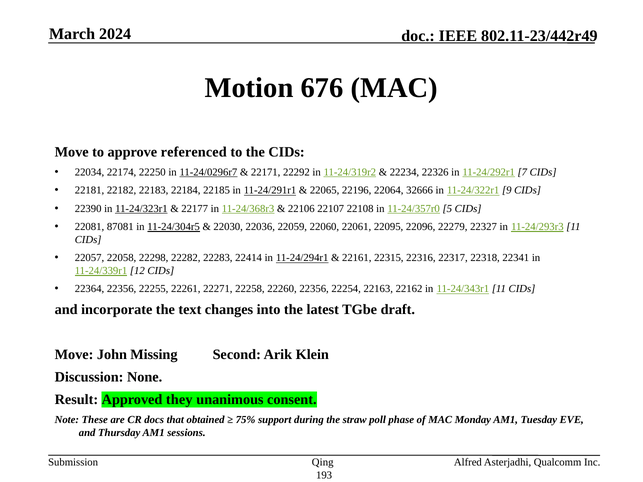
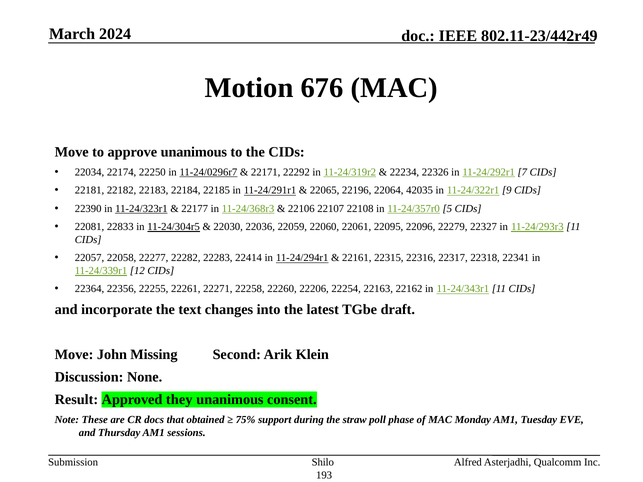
approve referenced: referenced -> unanimous
32666: 32666 -> 42035
87081: 87081 -> 22833
22298: 22298 -> 22277
22260 22356: 22356 -> 22206
Qing: Qing -> Shilo
